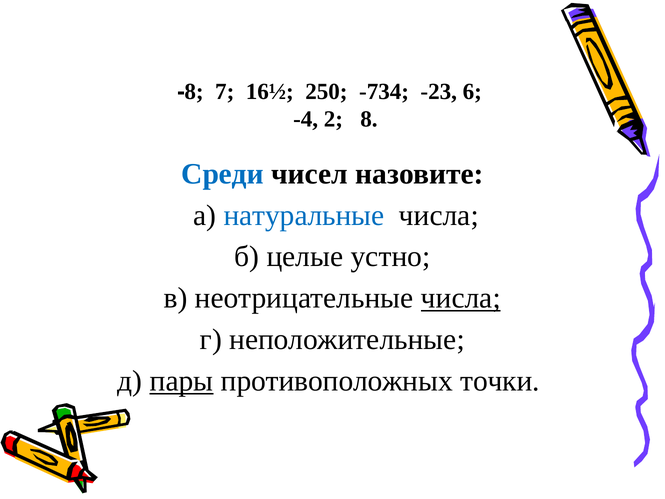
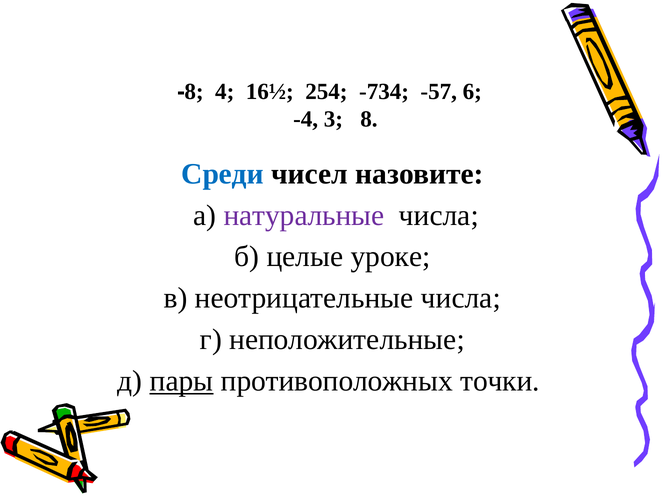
7: 7 -> 4
250: 250 -> 254
-23: -23 -> -57
2: 2 -> 3
натуральные colour: blue -> purple
устно: устно -> уроке
числа at (461, 298) underline: present -> none
